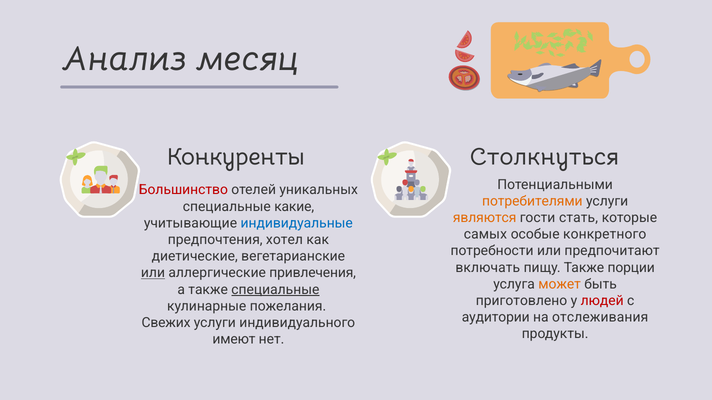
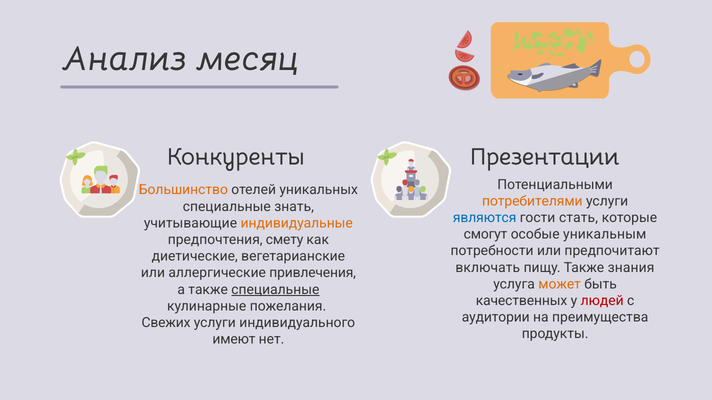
Столкнуться: Столкнуться -> Презентации
Большинство colour: red -> orange
какие: какие -> знать
являются colour: orange -> blue
индивидуальные colour: blue -> orange
самых: самых -> смогут
конкретного: конкретного -> уникальным
хотел: хотел -> смету
порции: порции -> знания
или at (153, 273) underline: present -> none
приготовлено: приготовлено -> качественных
отслеживания: отслеживания -> преимущества
